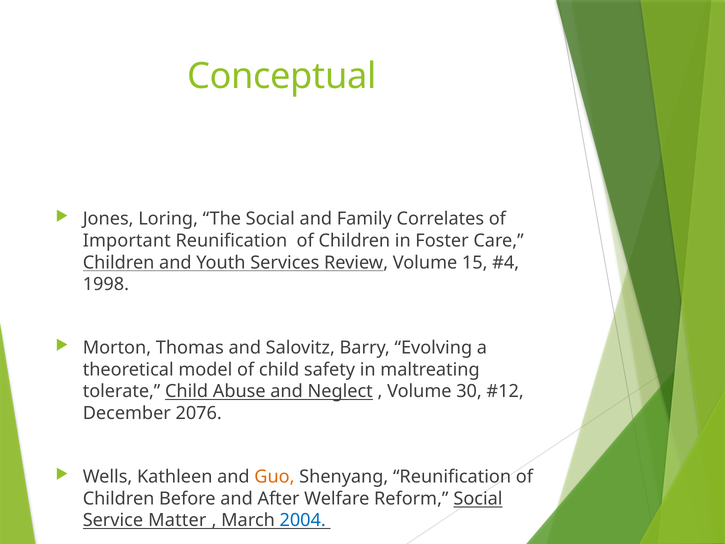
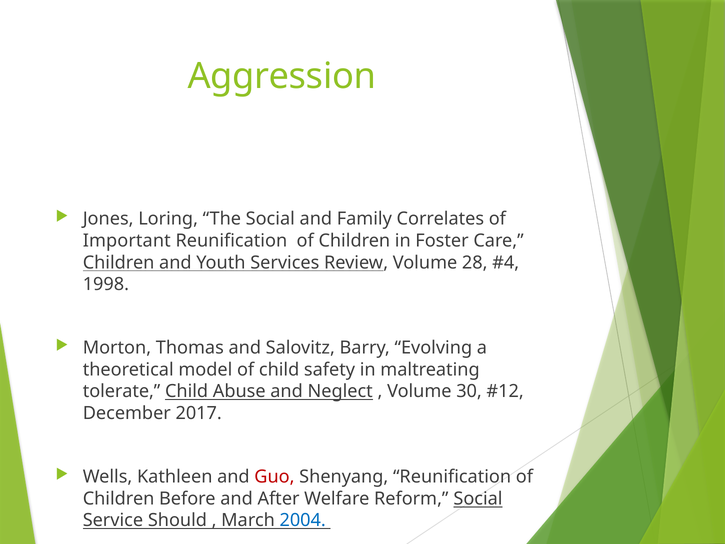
Conceptual: Conceptual -> Aggression
15: 15 -> 28
2076: 2076 -> 2017
Guo colour: orange -> red
Matter: Matter -> Should
